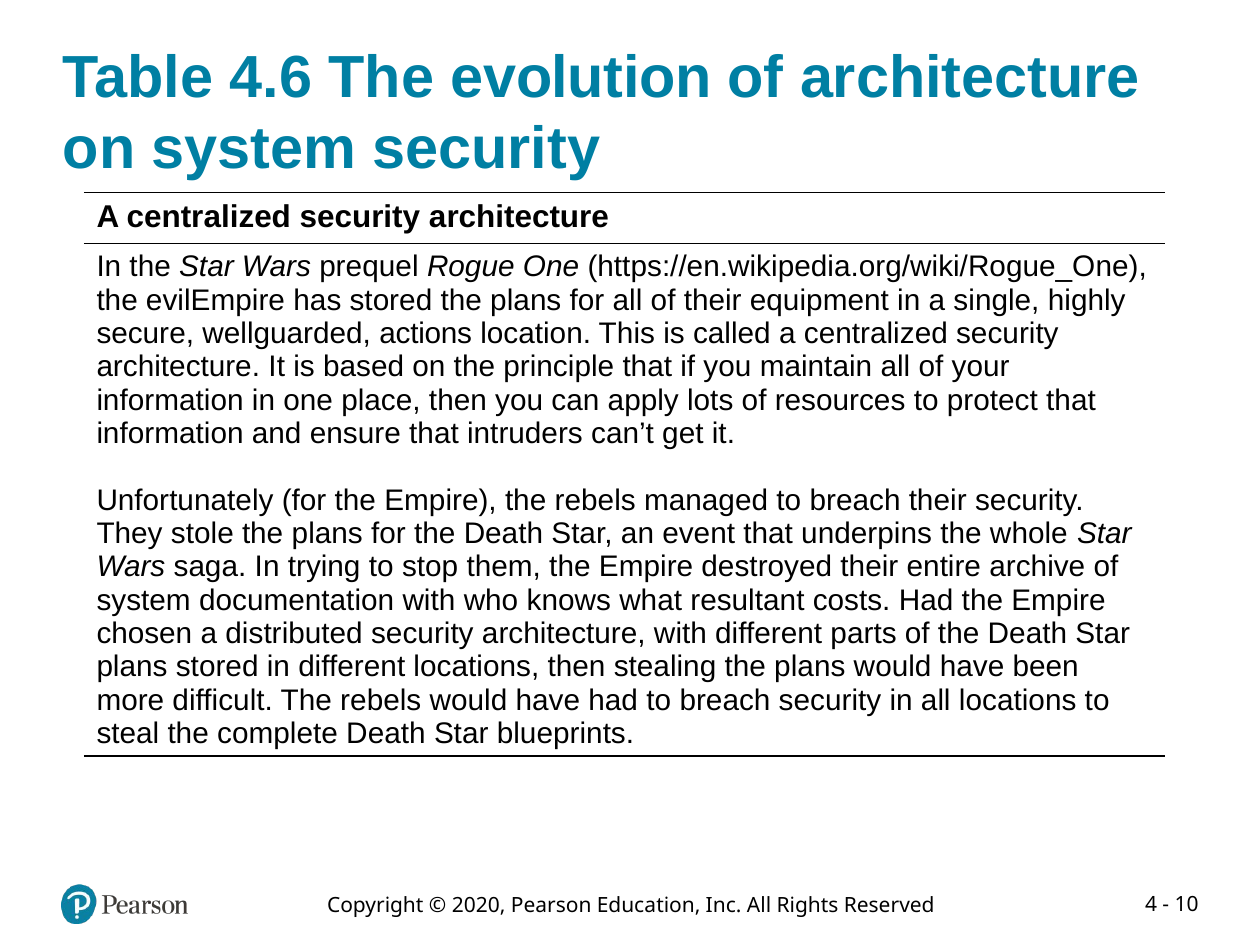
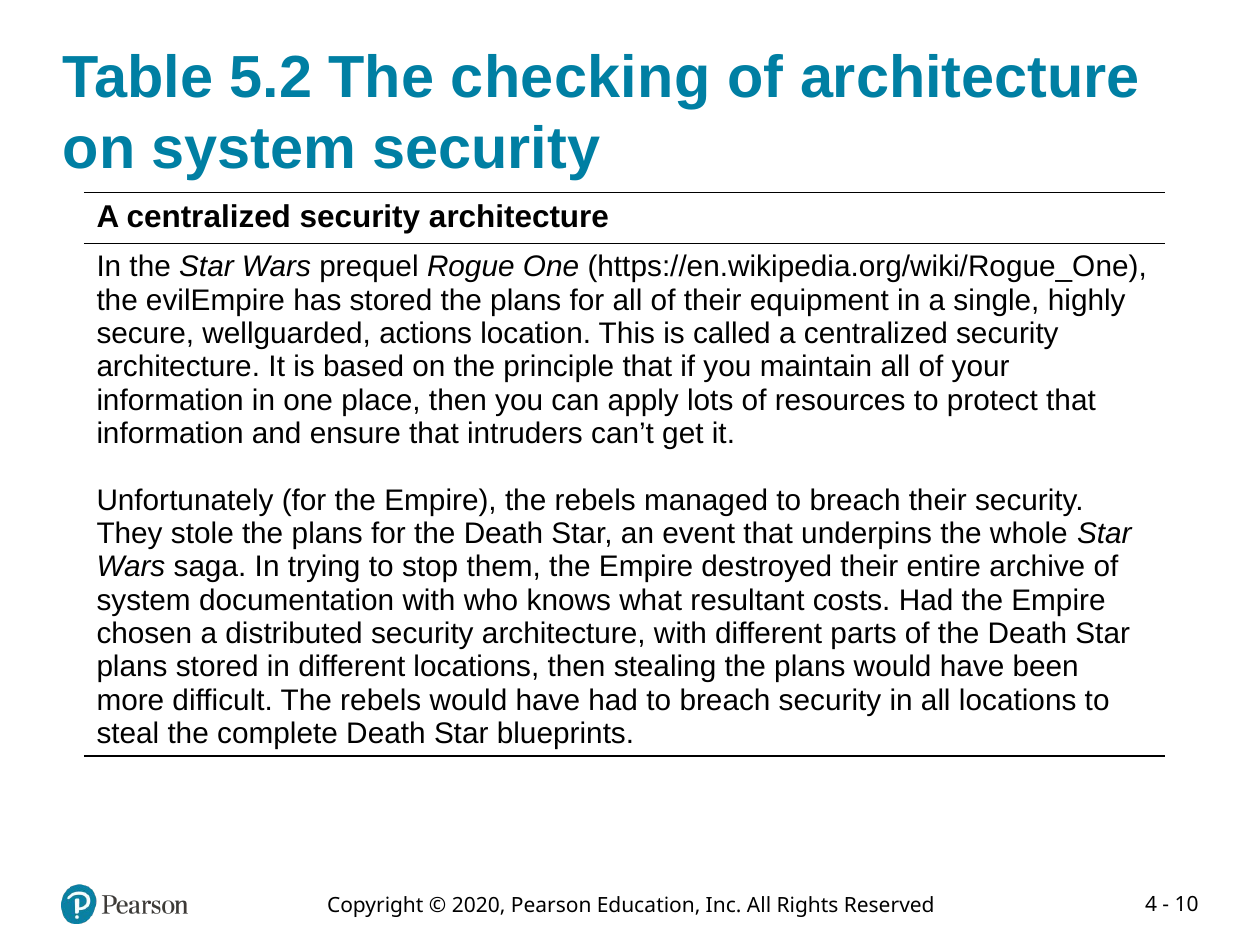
4.6: 4.6 -> 5.2
evolution: evolution -> checking
